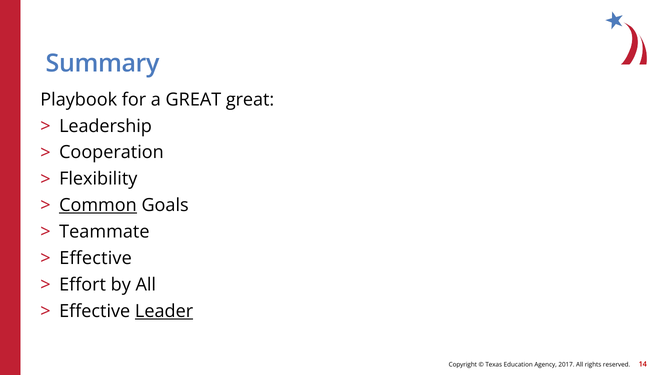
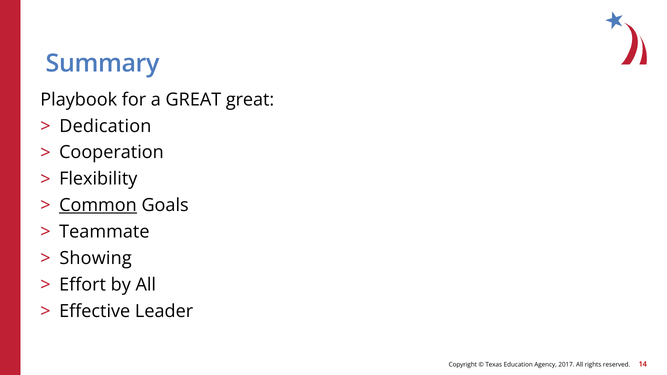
Leadership: Leadership -> Dedication
Effective at (96, 258): Effective -> Showing
Leader underline: present -> none
